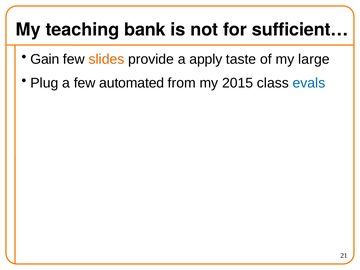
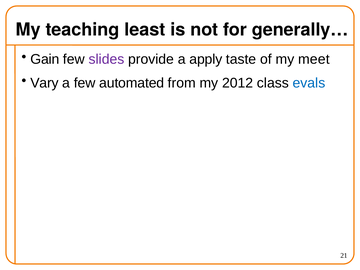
bank: bank -> least
sufficient…: sufficient… -> generally…
slides colour: orange -> purple
large: large -> meet
Plug: Plug -> Vary
2015: 2015 -> 2012
